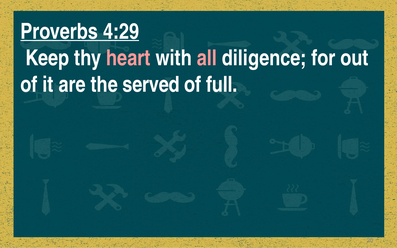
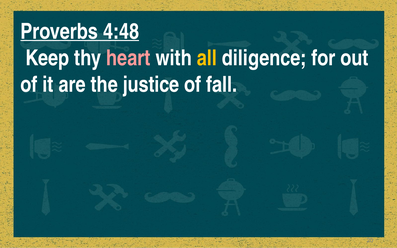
4:29: 4:29 -> 4:48
all colour: pink -> yellow
served: served -> justice
full: full -> fall
